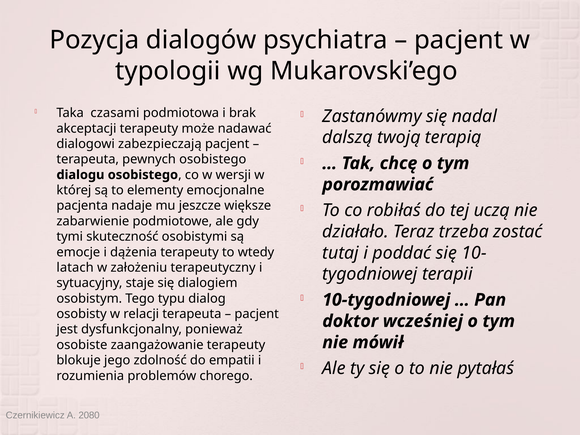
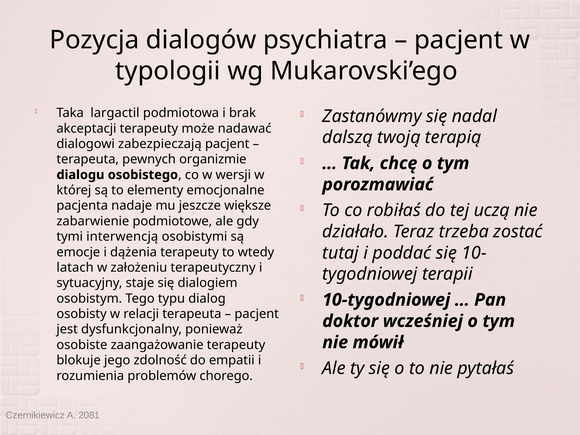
czasami: czasami -> largactil
pewnych osobistego: osobistego -> organizmie
skuteczność: skuteczność -> interwencją
2080: 2080 -> 2081
